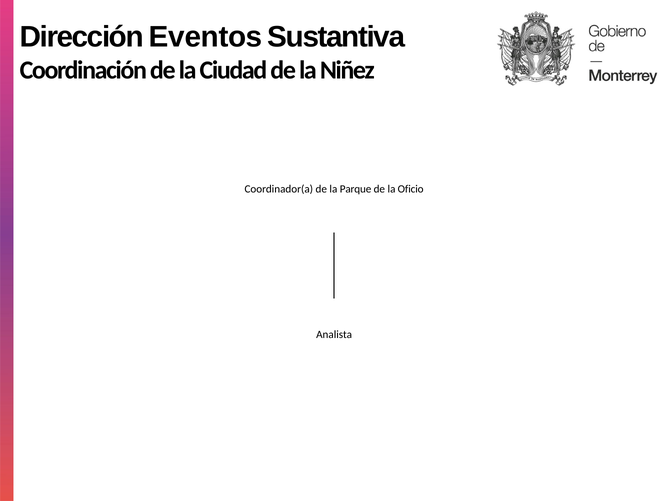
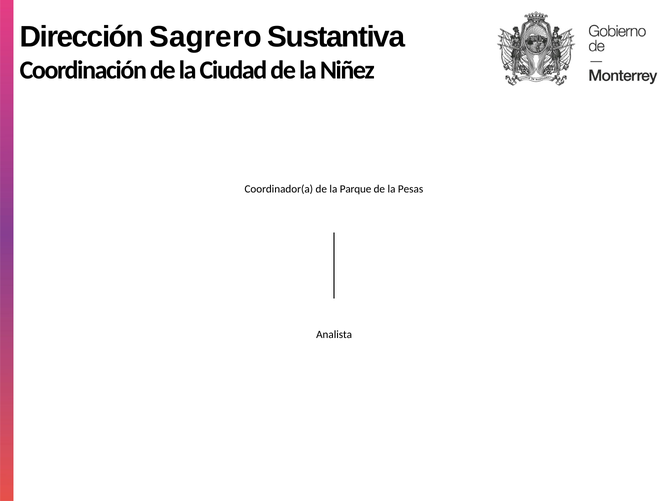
Eventos: Eventos -> Sagrero
Oficio: Oficio -> Pesas
